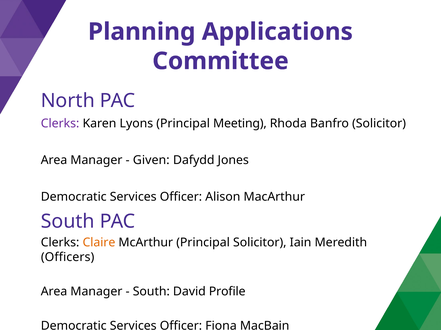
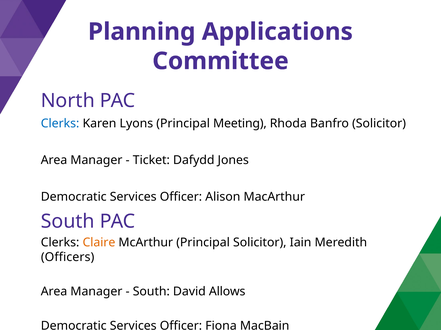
Clerks at (60, 124) colour: purple -> blue
Given: Given -> Ticket
Profile: Profile -> Allows
